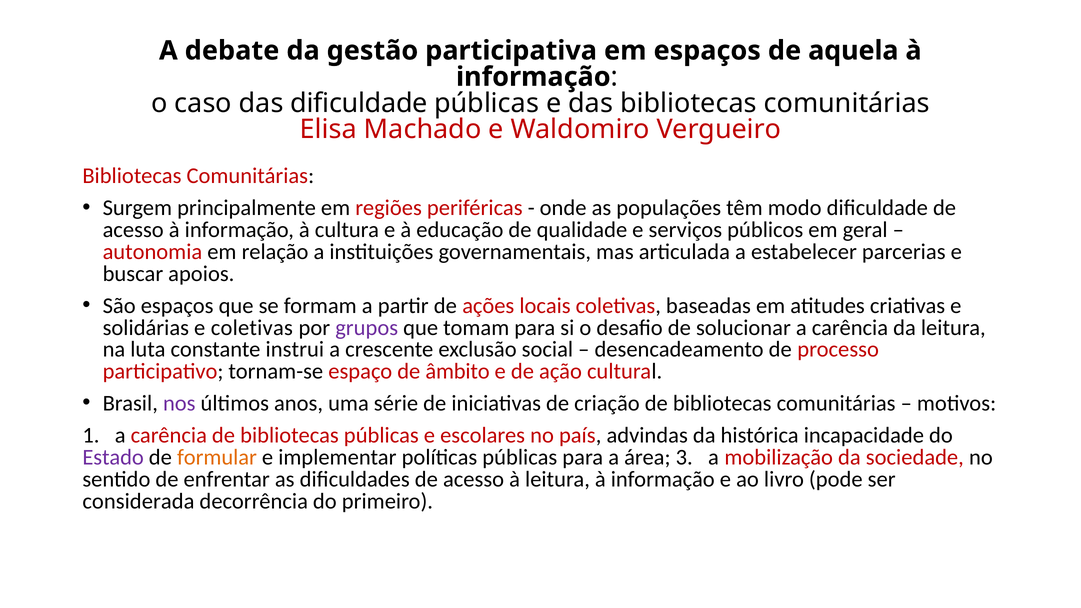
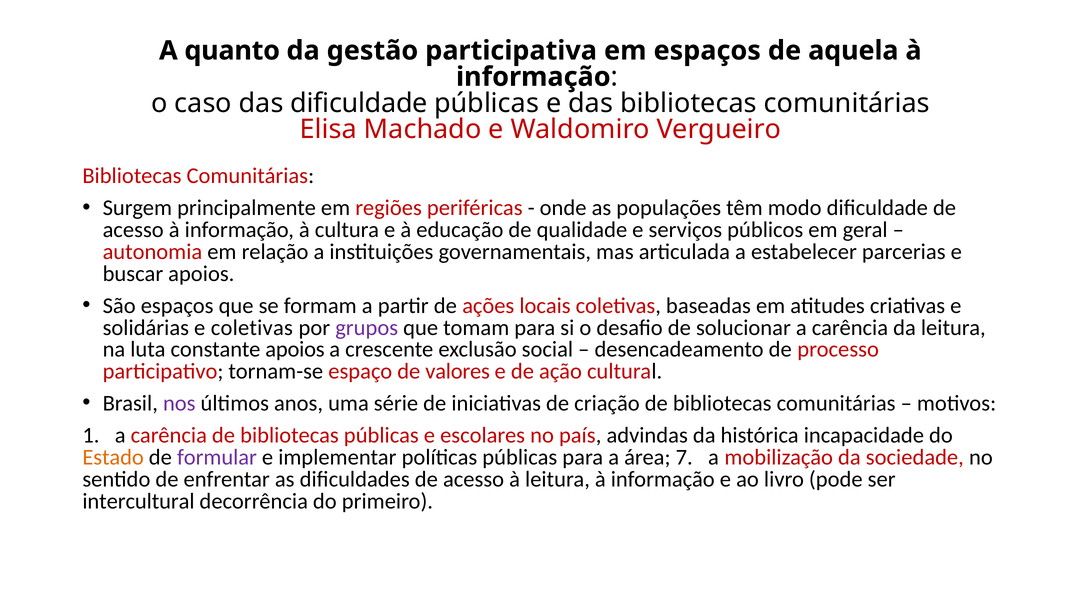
debate: debate -> quanto
constante instrui: instrui -> apoios
âmbito: âmbito -> valores
Estado colour: purple -> orange
formular colour: orange -> purple
3: 3 -> 7
considerada: considerada -> intercultural
